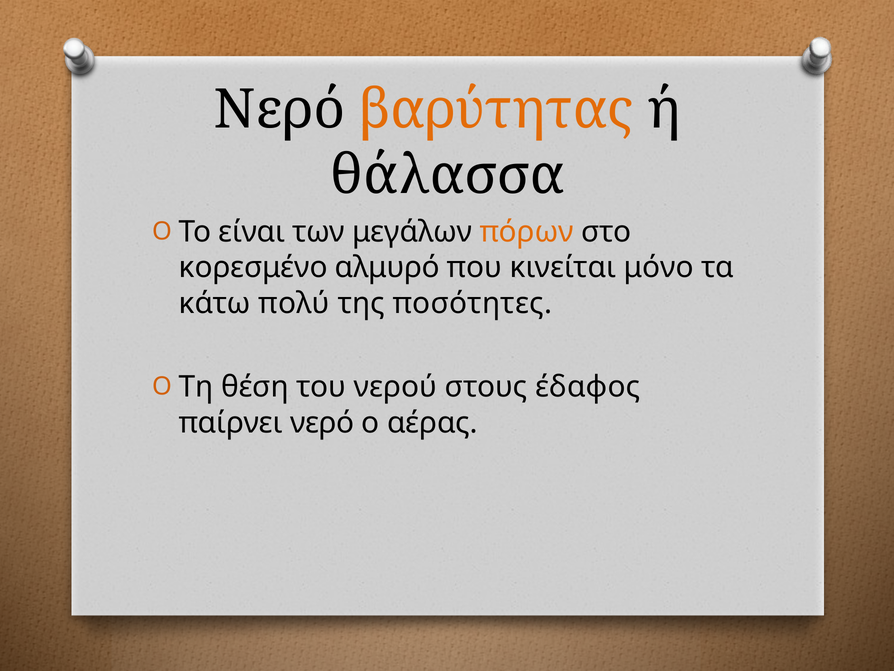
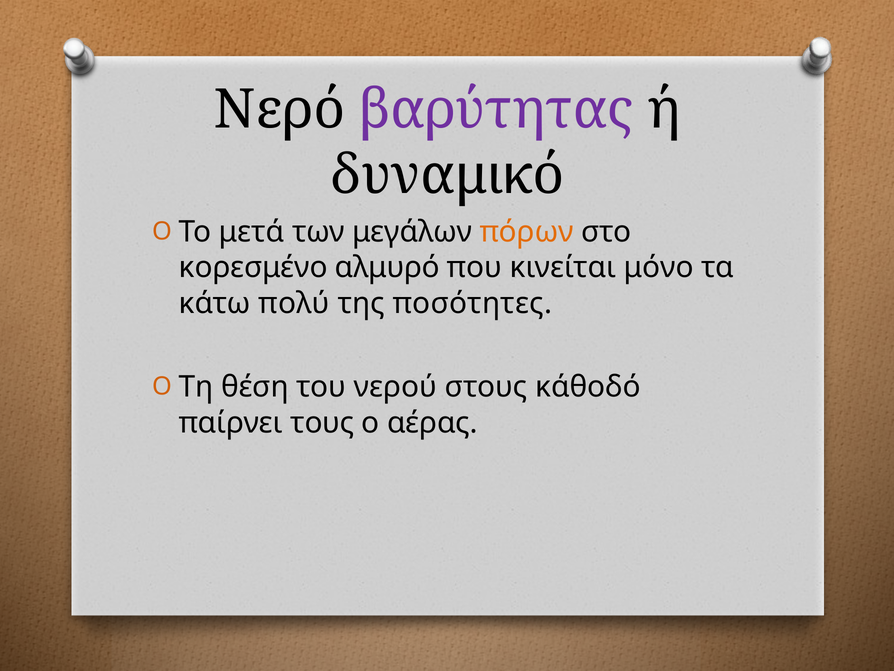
βαρύτητας colour: orange -> purple
θάλασσα: θάλασσα -> δυναμικό
είναι: είναι -> μετά
έδαφος: έδαφος -> κάθοδό
παίρνει νερό: νερό -> τους
